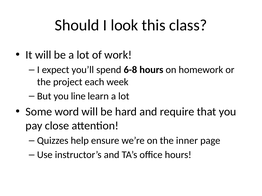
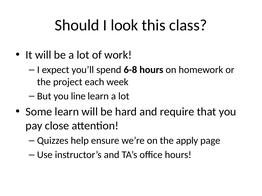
Some word: word -> learn
inner: inner -> apply
